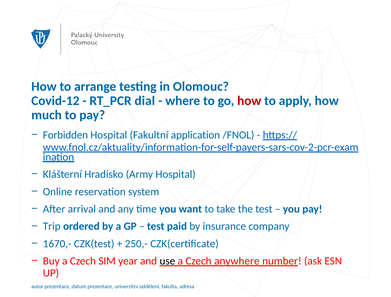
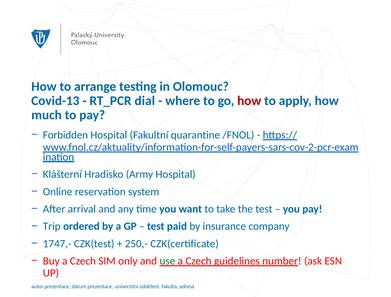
Covid-12: Covid-12 -> Covid-13
application: application -> quarantine
1670,-: 1670,- -> 1747,-
year: year -> only
use colour: black -> green
anywhere: anywhere -> guidelines
